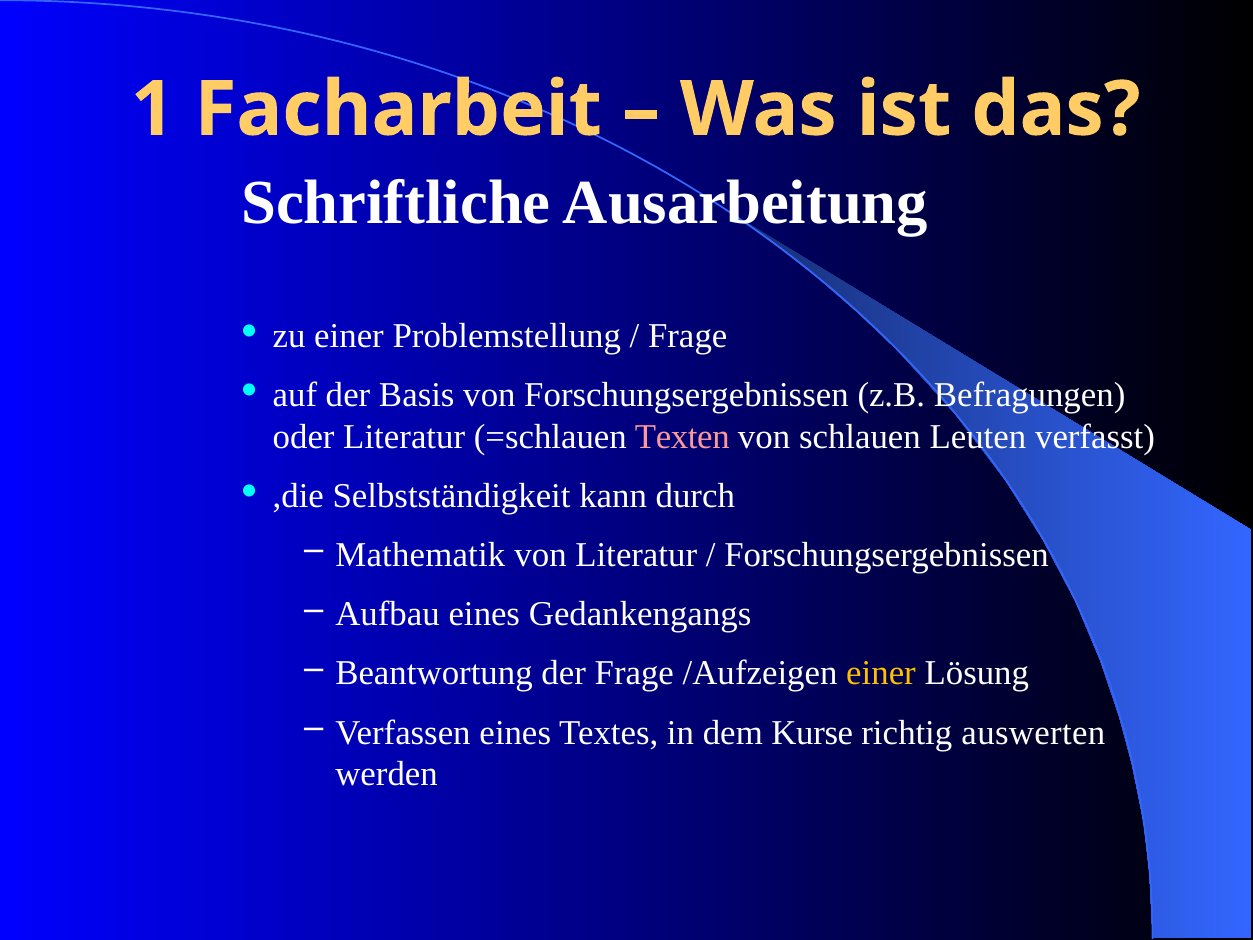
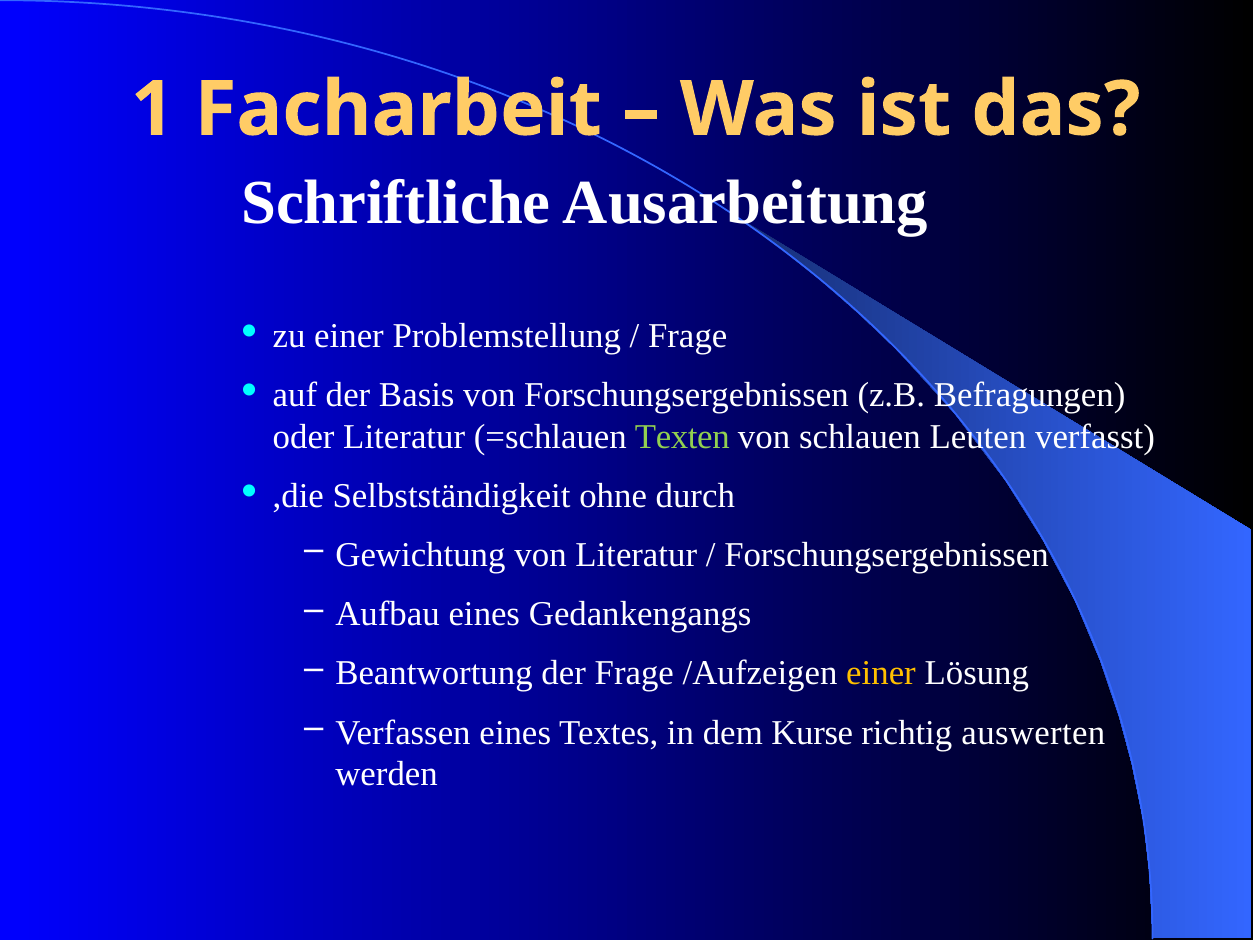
Texten colour: pink -> light green
kann: kann -> ohne
Mathematik: Mathematik -> Gewichtung
